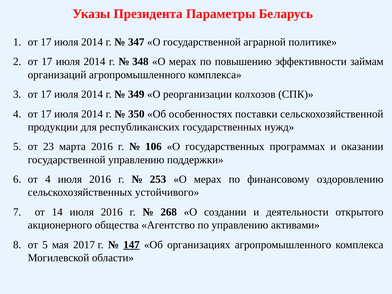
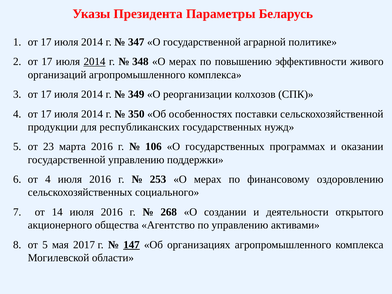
2014 at (94, 62) underline: none -> present
займам: займам -> живого
устойчивого: устойчивого -> социального
